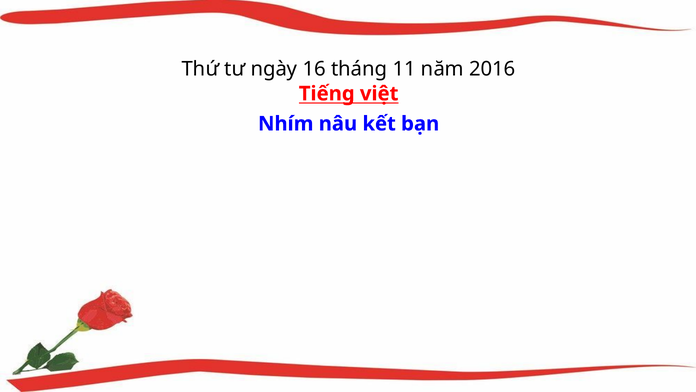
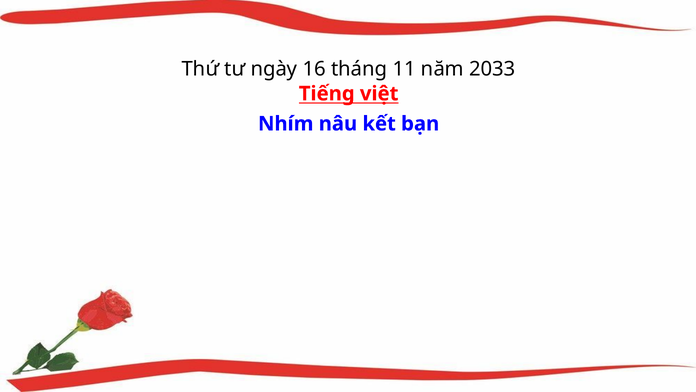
2016: 2016 -> 2033
